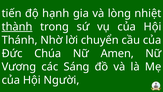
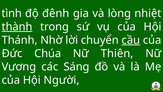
tiến: tiến -> tình
hạnh: hạnh -> đênh
cầu underline: none -> present
Amen: Amen -> Thiên
